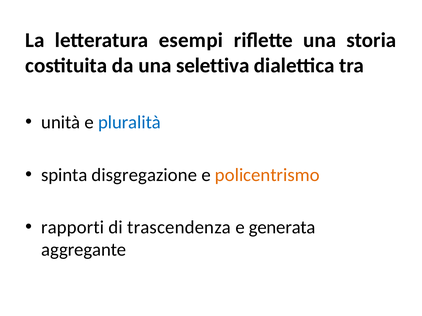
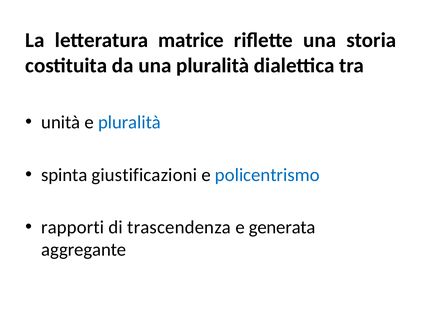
esempi: esempi -> matrice
una selettiva: selettiva -> pluralità
disgregazione: disgregazione -> giustificazioni
policentrismo colour: orange -> blue
